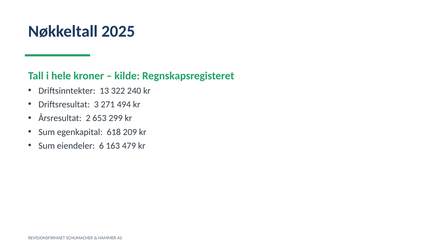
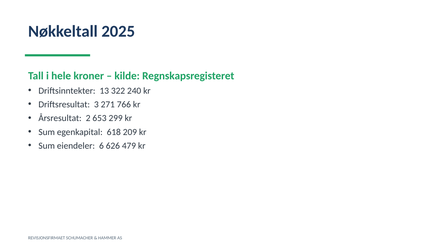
494: 494 -> 766
163: 163 -> 626
